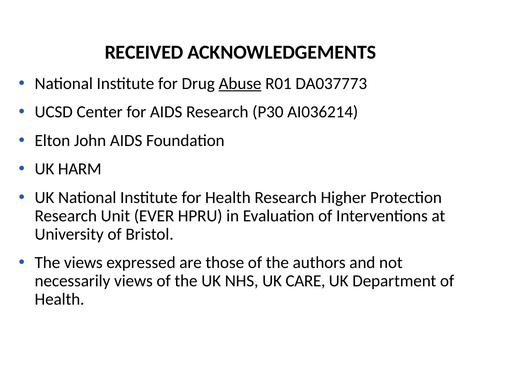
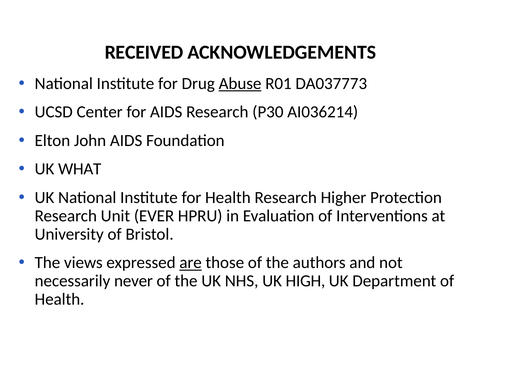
HARM: HARM -> WHAT
are underline: none -> present
necessarily views: views -> never
CARE: CARE -> HIGH
